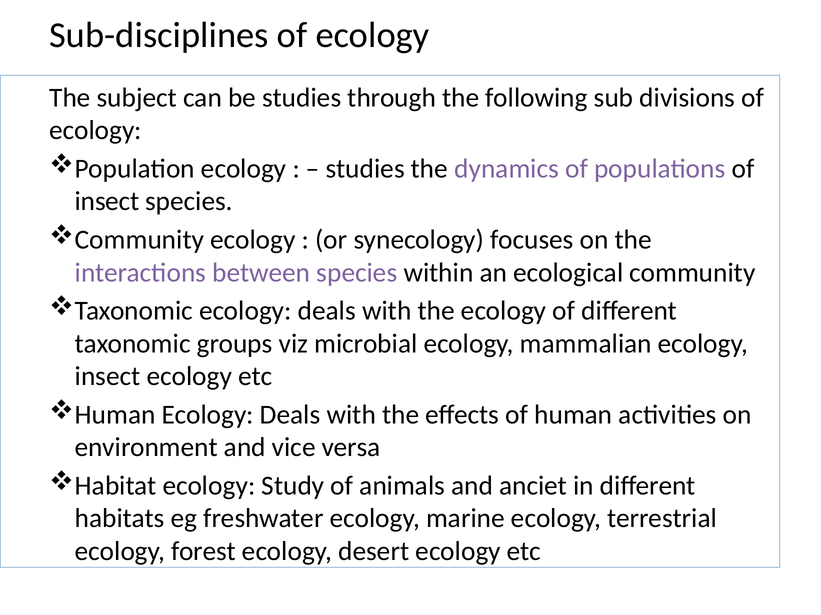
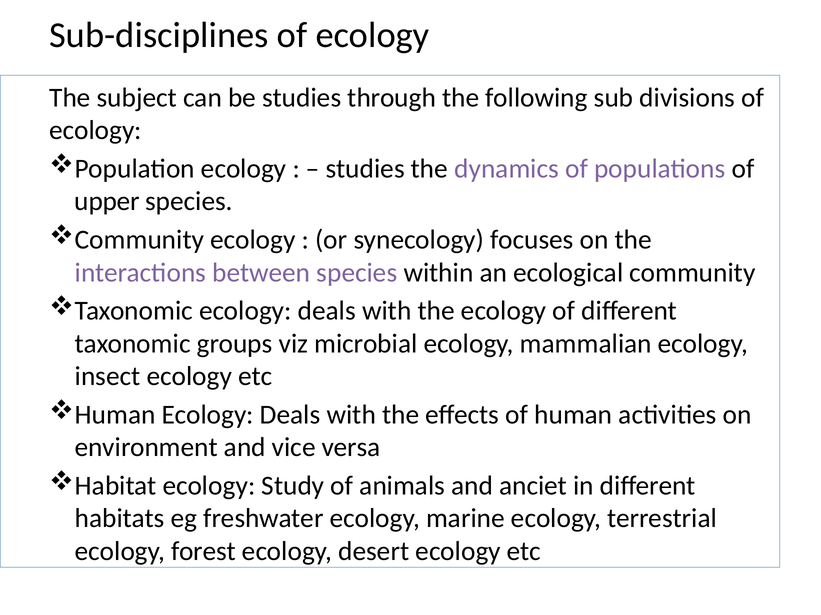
insect at (107, 202): insect -> upper
